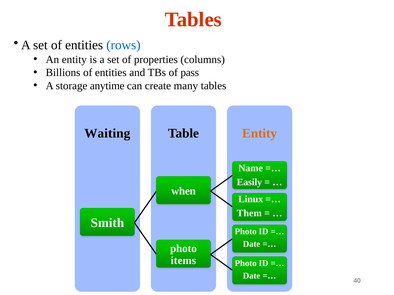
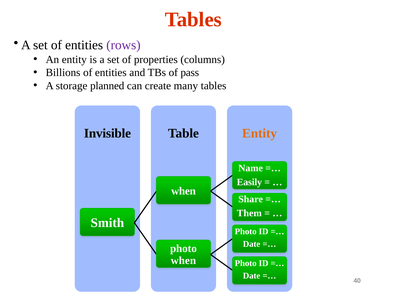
rows colour: blue -> purple
anytime: anytime -> planned
Waiting: Waiting -> Invisible
Linux: Linux -> Share
items at (183, 261): items -> when
